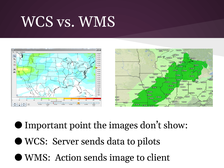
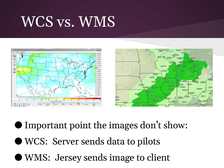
Action: Action -> Jersey
